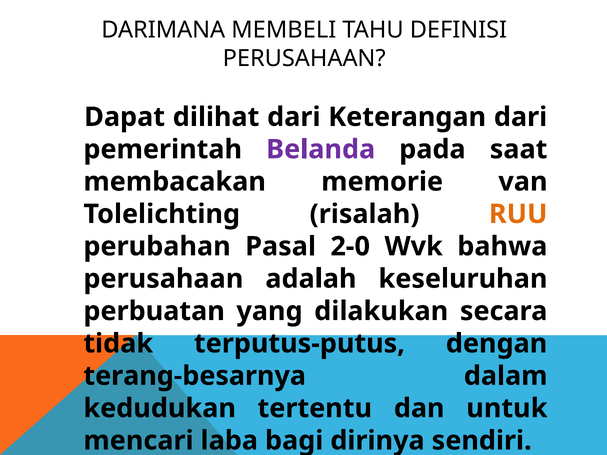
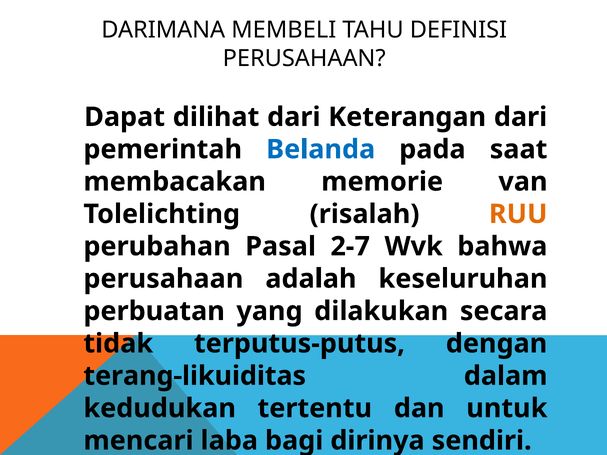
Belanda colour: purple -> blue
2-0: 2-0 -> 2-7
terang-besarnya: terang-besarnya -> terang-likuiditas
